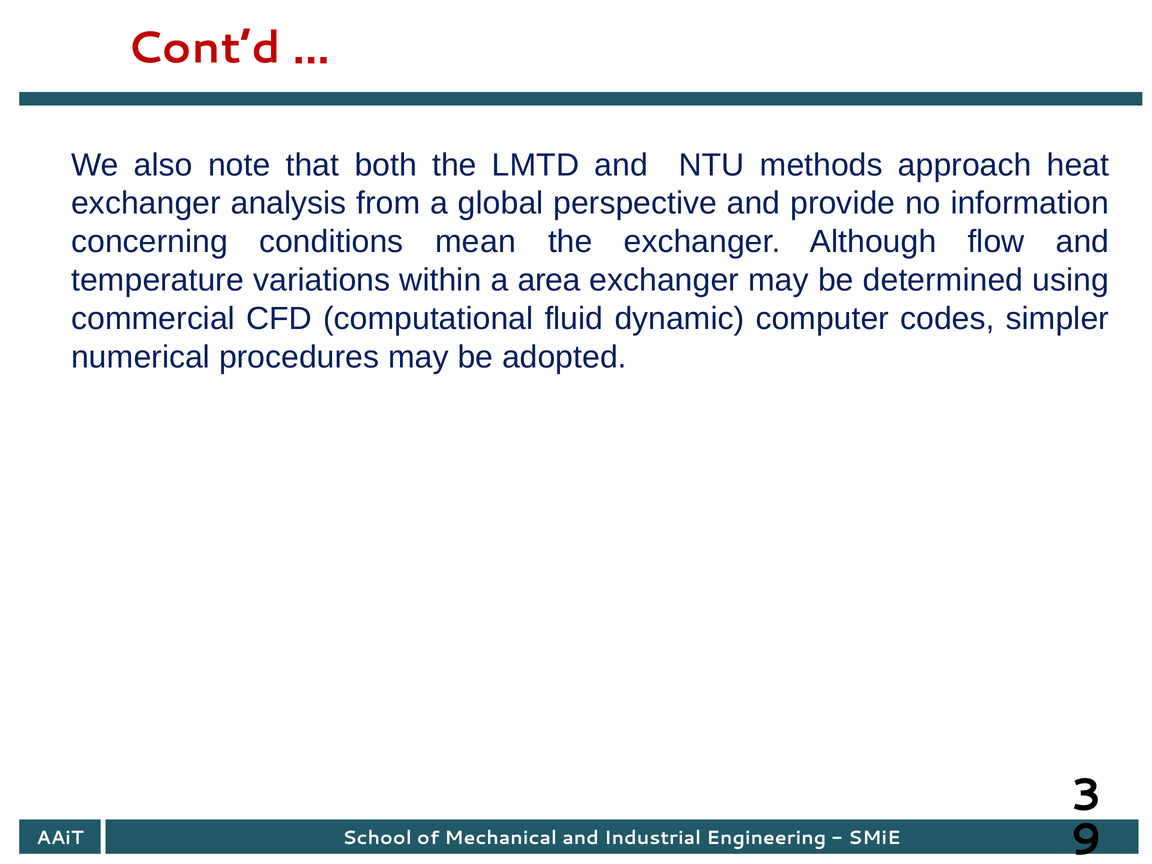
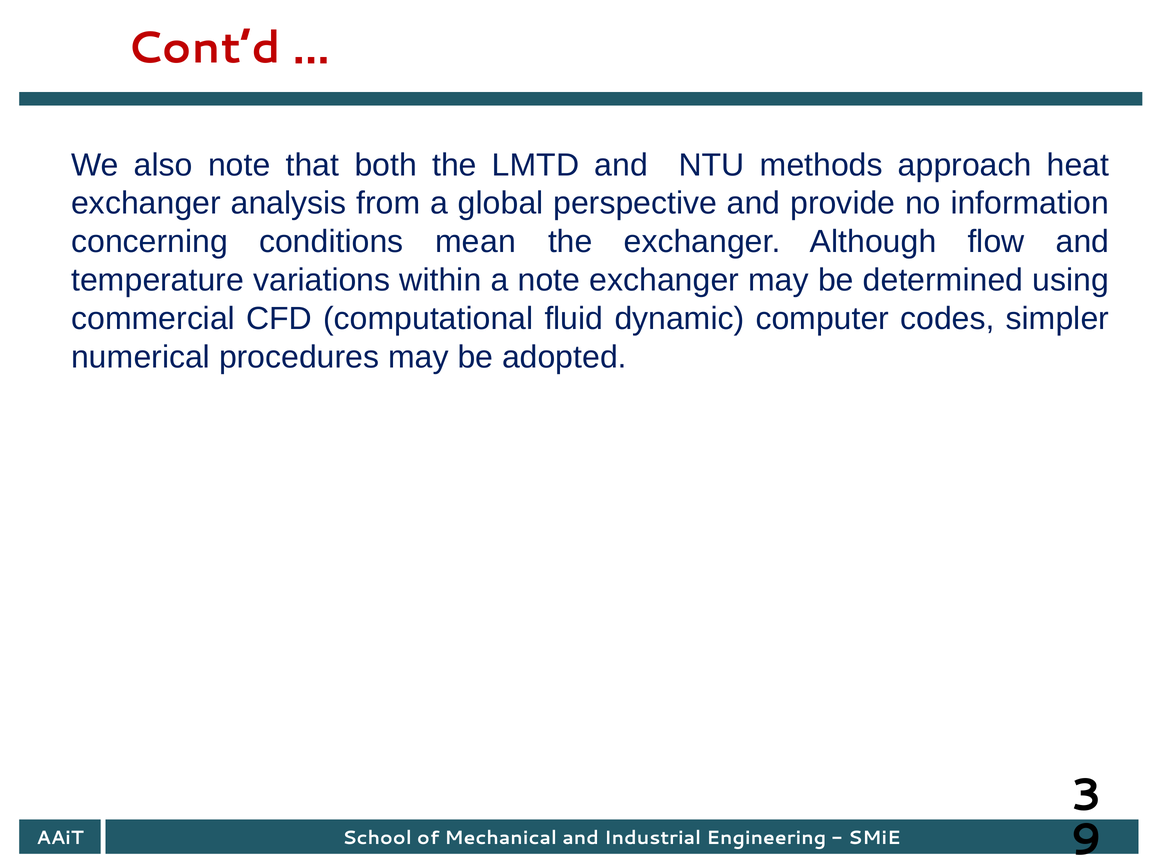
a area: area -> note
